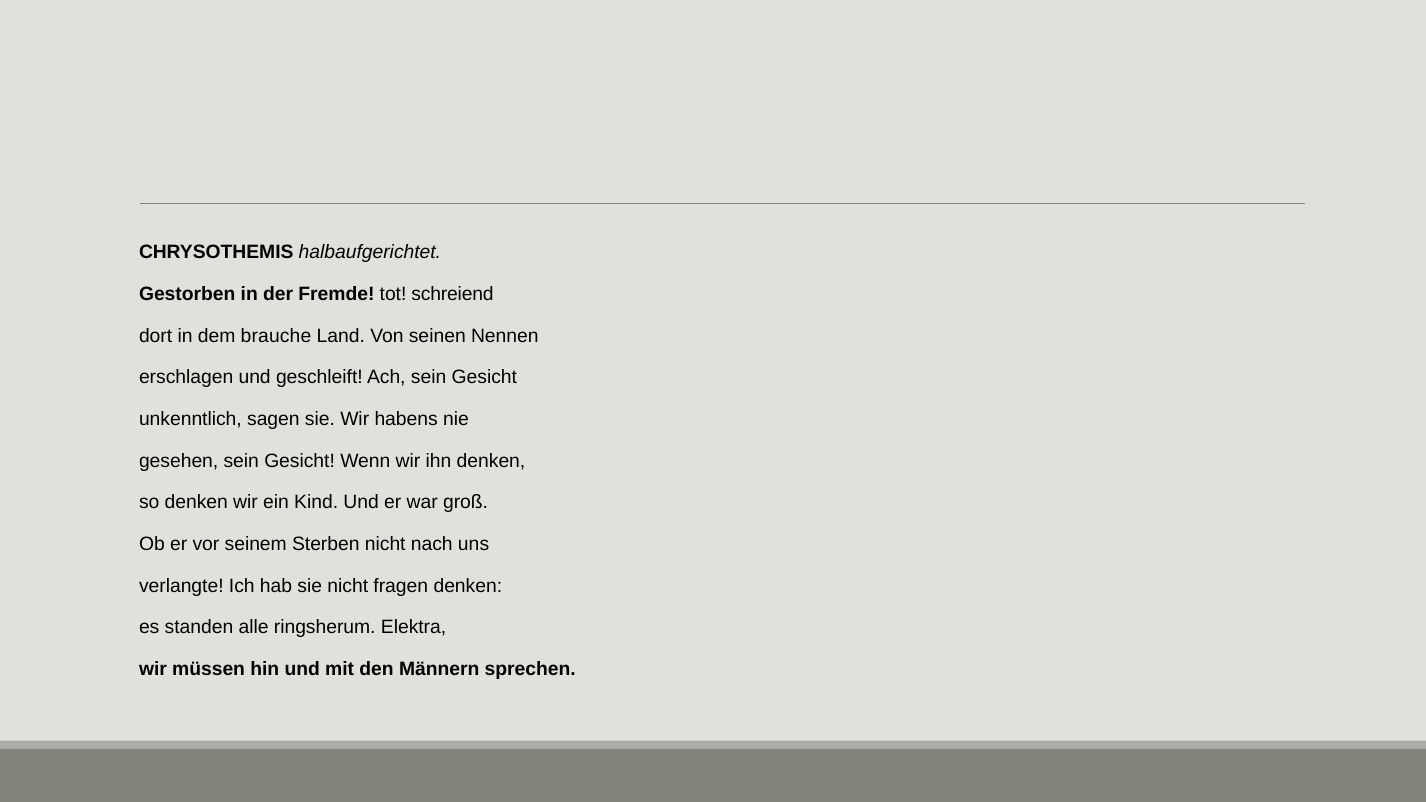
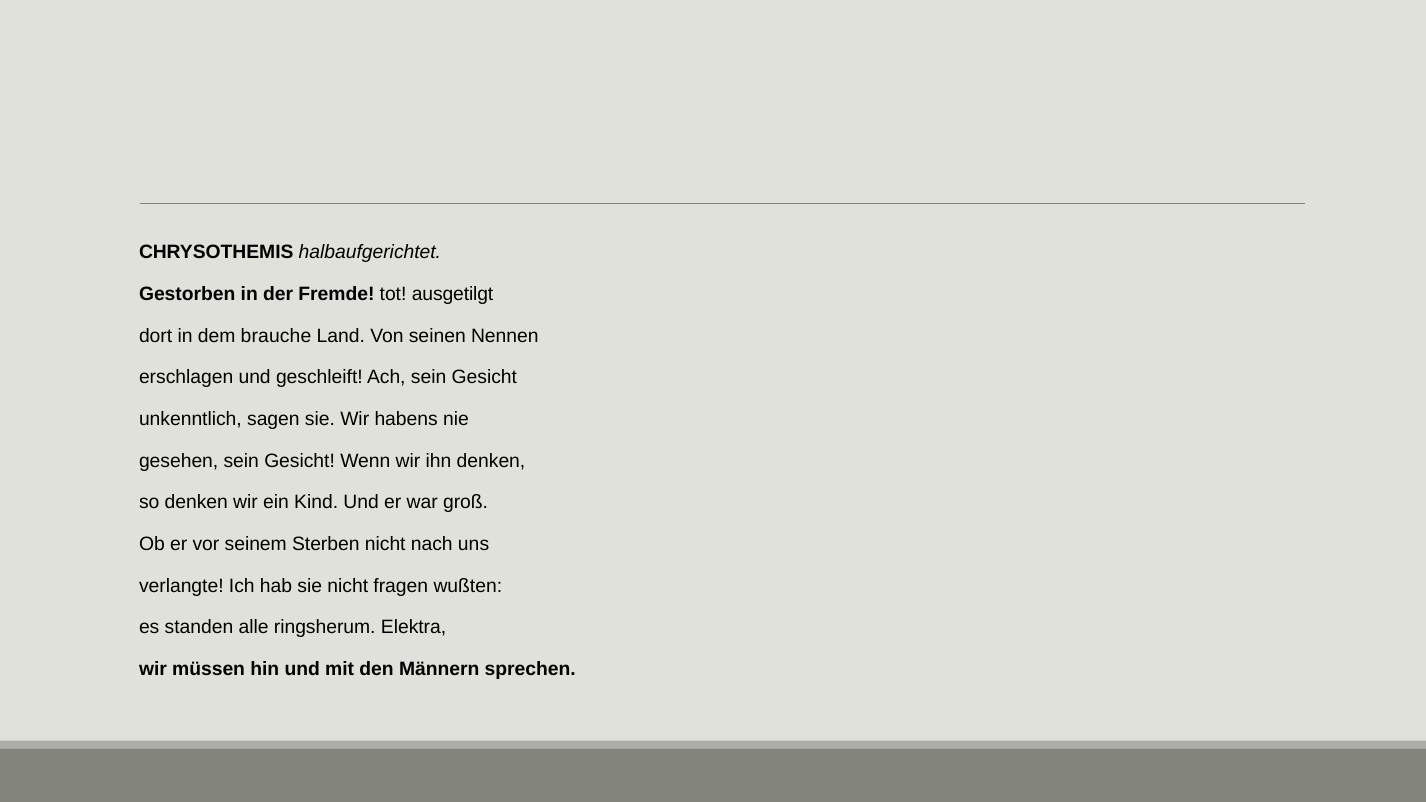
schreiend: schreiend -> ausgetilgt
fragen denken: denken -> wußten
